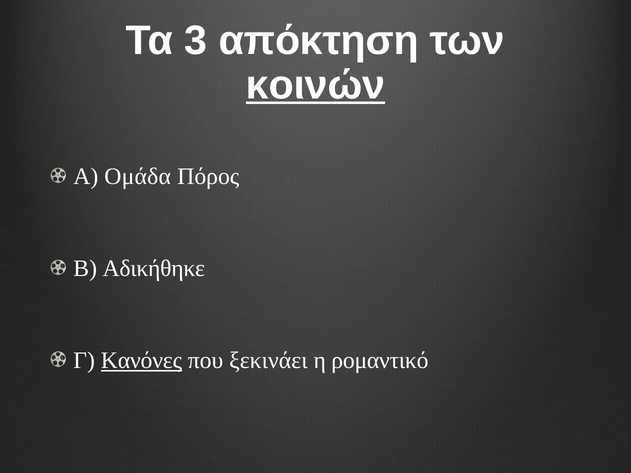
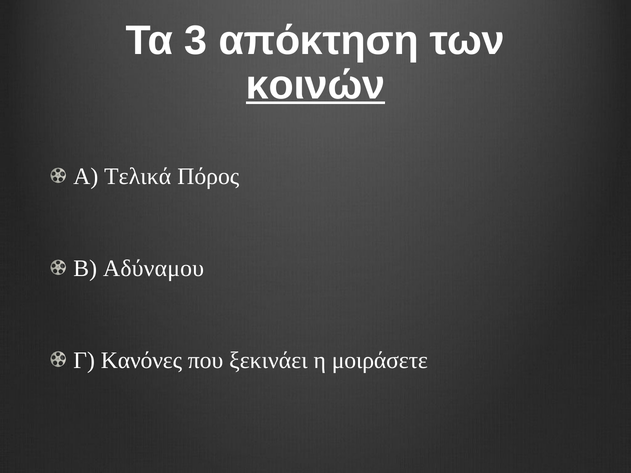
Ομάδα: Ομάδα -> Τελικά
Αδικήθηκε: Αδικήθηκε -> Αδύναμου
Κανόνες underline: present -> none
ρομαντικό: ρομαντικό -> μοιράσετε
